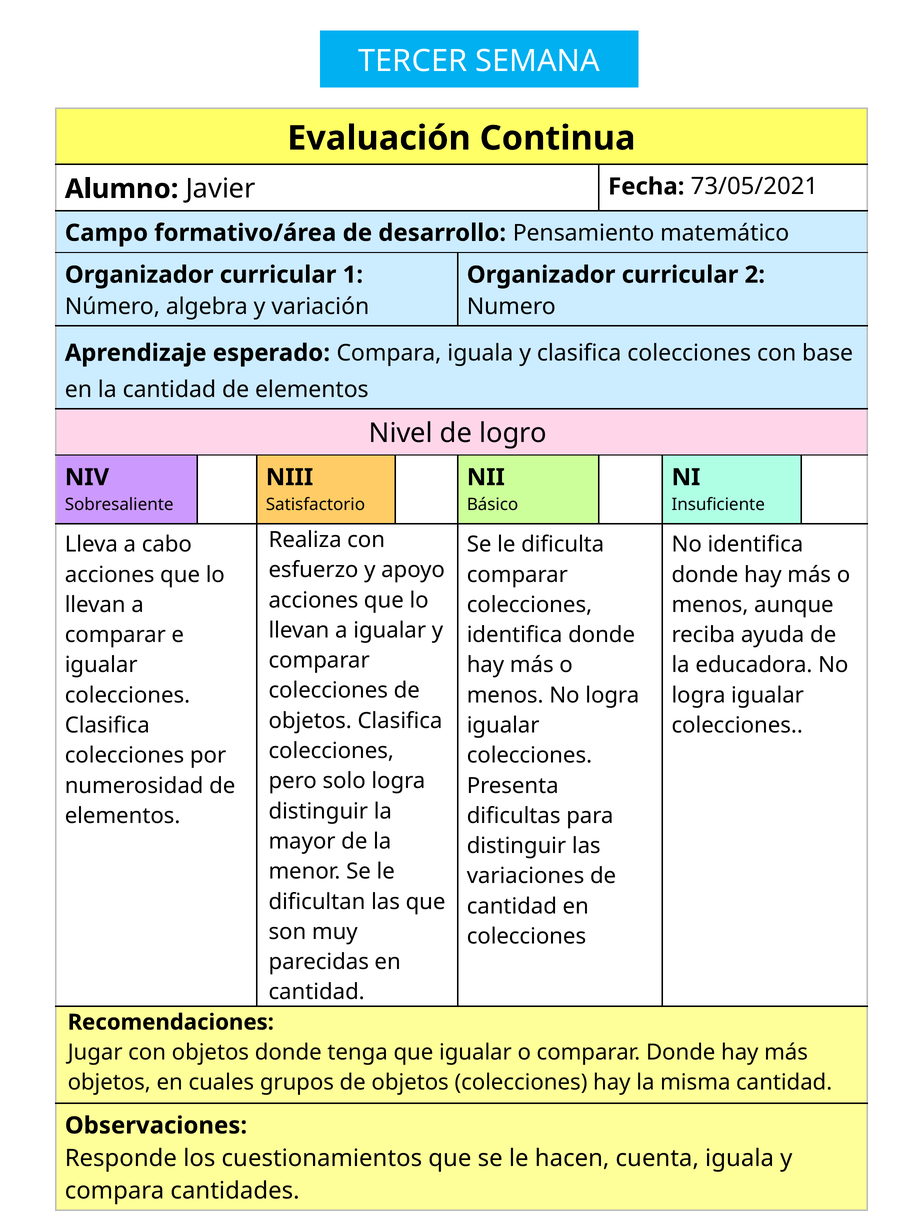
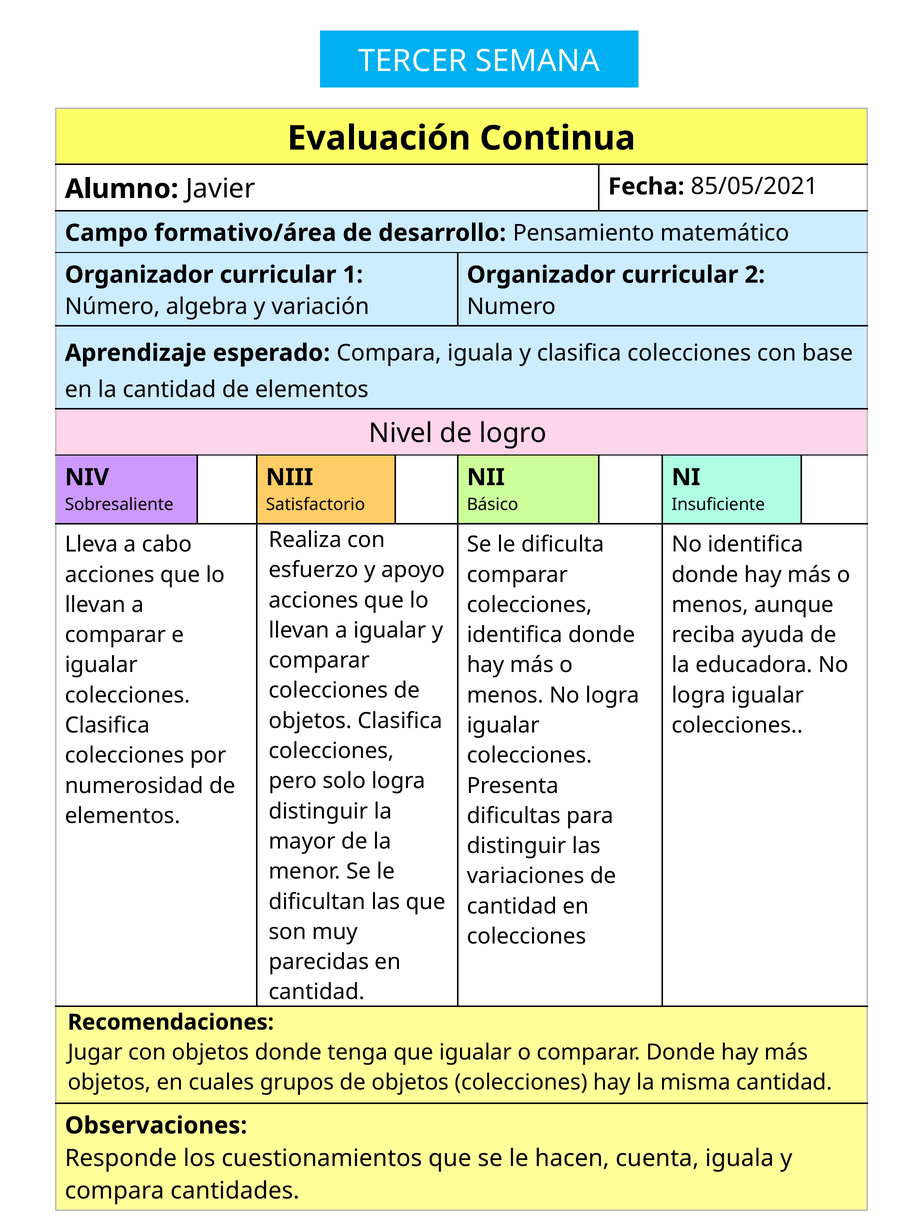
73/05/2021: 73/05/2021 -> 85/05/2021
